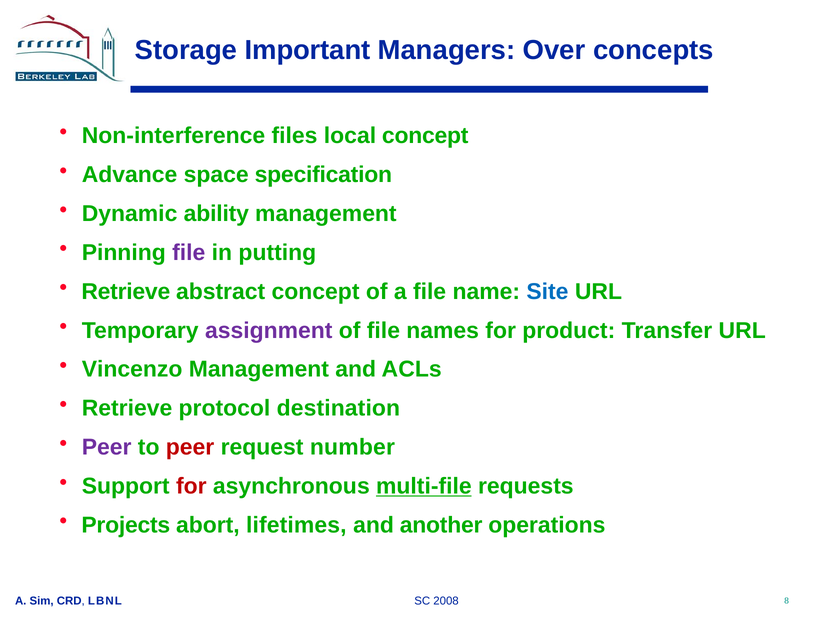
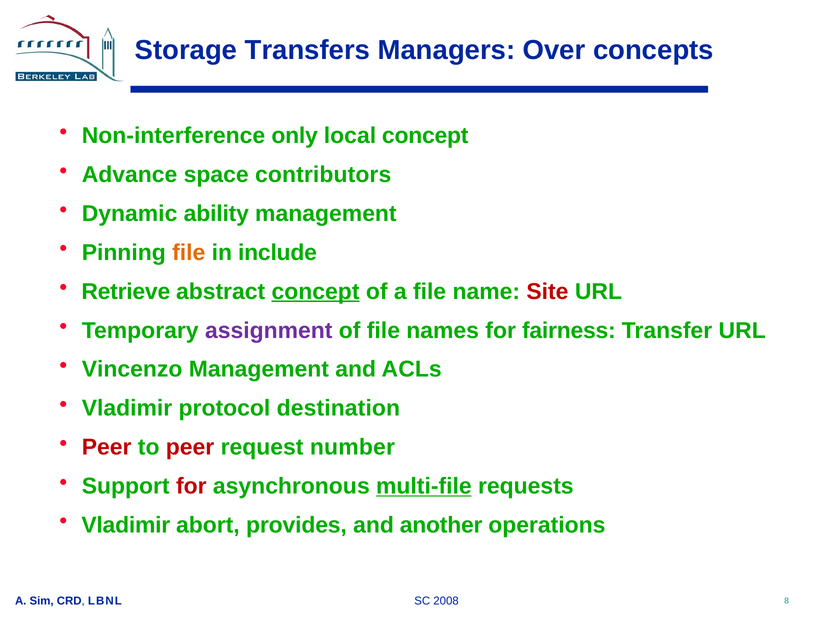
Important: Important -> Transfers
files: files -> only
specification: specification -> contributors
file at (189, 253) colour: purple -> orange
putting: putting -> include
concept at (316, 292) underline: none -> present
Site colour: blue -> red
product: product -> fairness
Retrieve at (127, 409): Retrieve -> Vladimir
Peer at (107, 448) colour: purple -> red
Projects at (126, 526): Projects -> Vladimir
lifetimes: lifetimes -> provides
